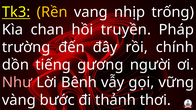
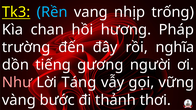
Rền colour: yellow -> light blue
truyền: truyền -> hương
chính: chính -> nghĩa
Bênh: Bênh -> Táng
